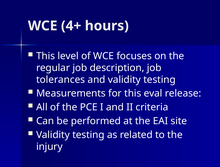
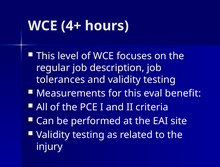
release: release -> benefit
